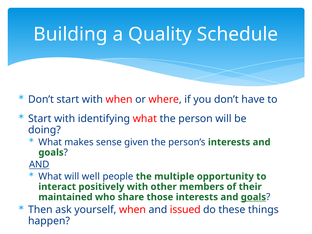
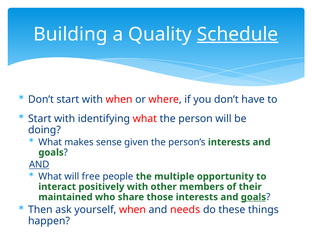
Schedule underline: none -> present
well: well -> free
issued: issued -> needs
